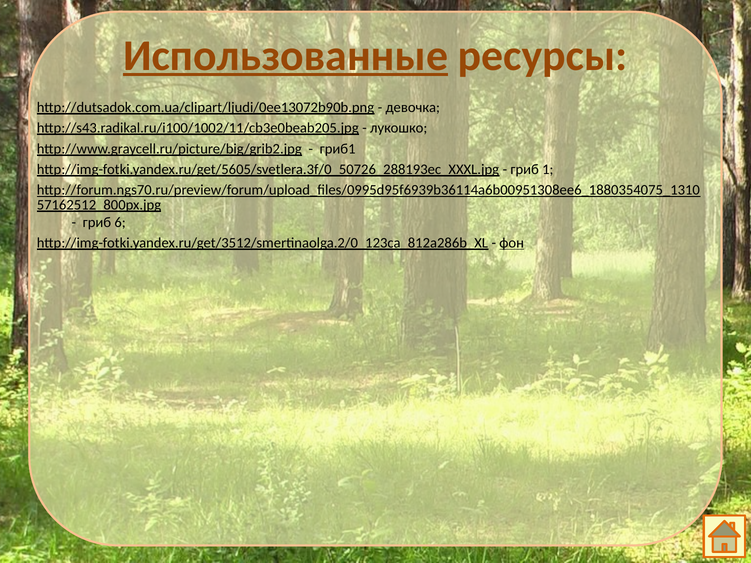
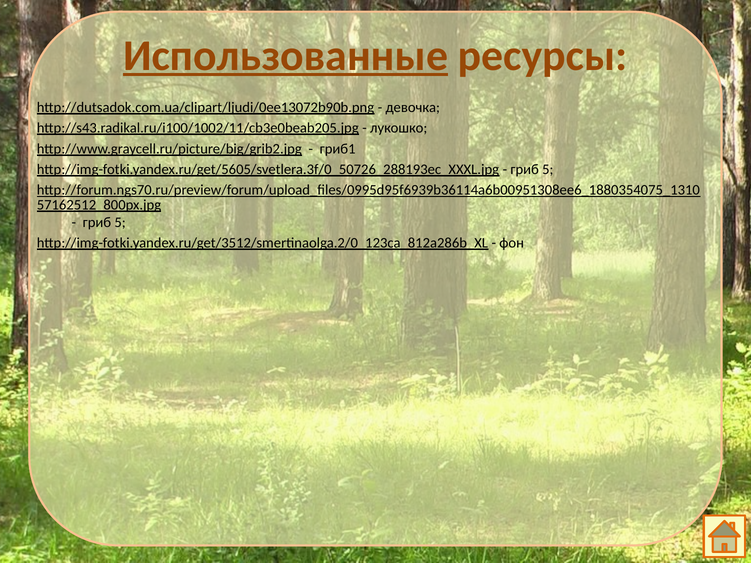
1 at (548, 170): 1 -> 5
6 at (120, 223): 6 -> 5
фон underline: present -> none
